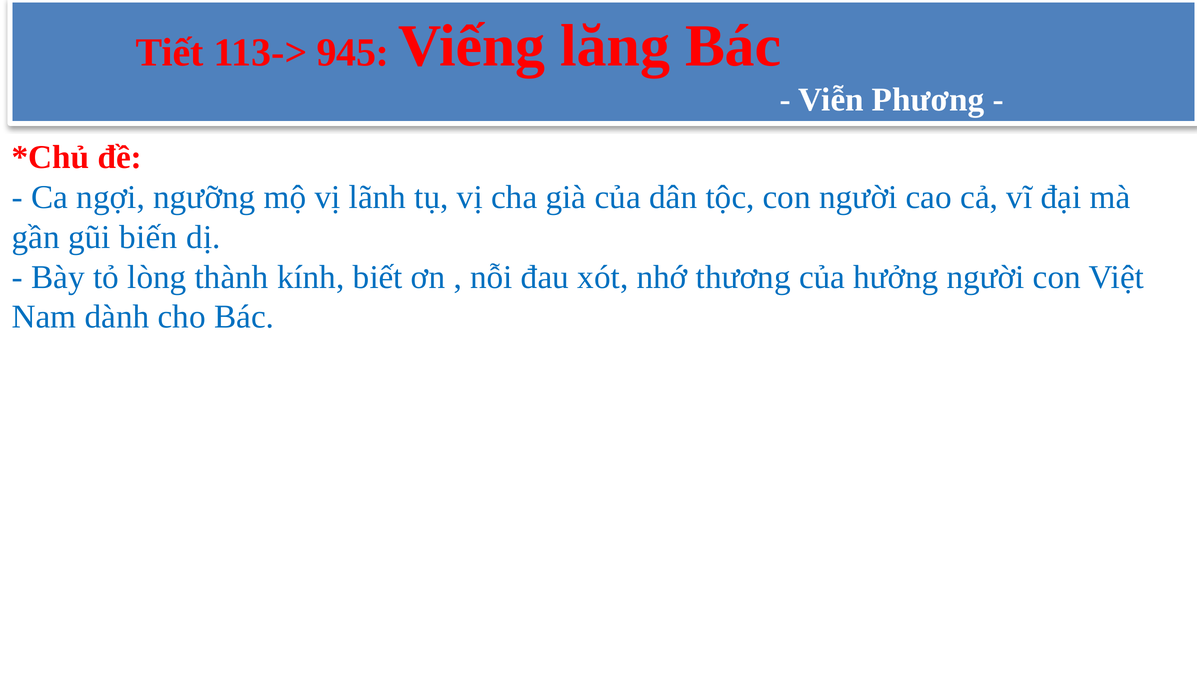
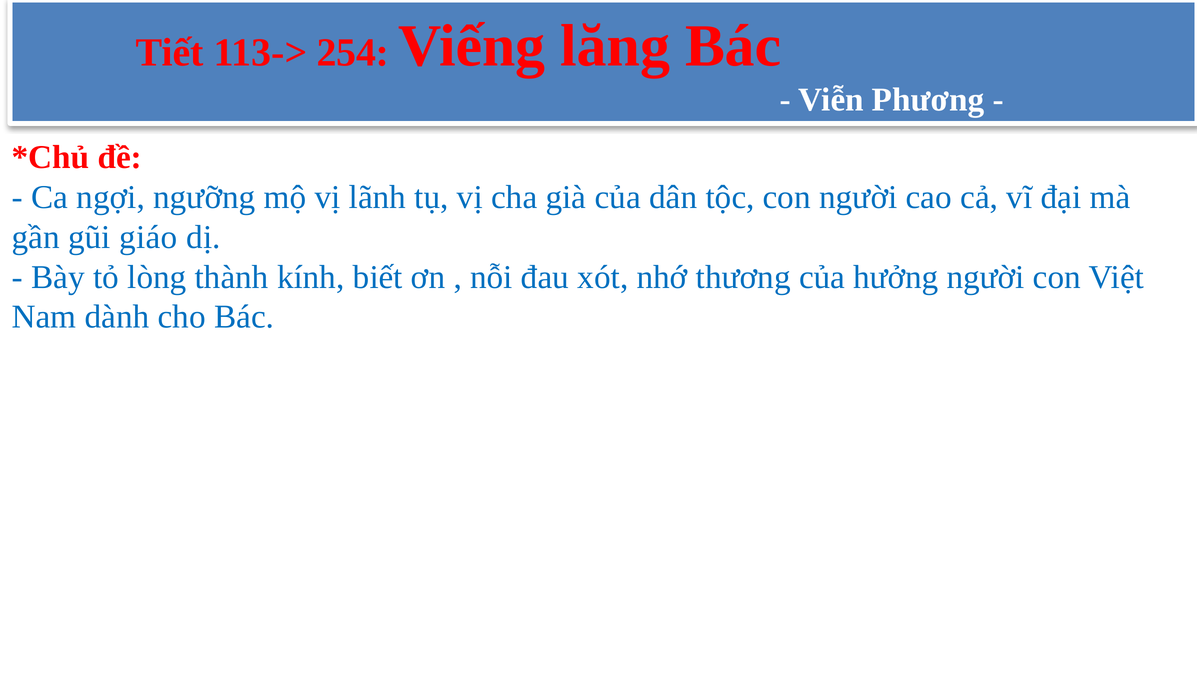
945: 945 -> 254
biến: biến -> giáo
